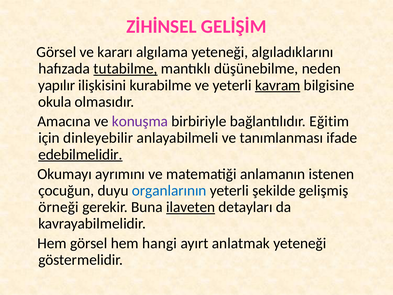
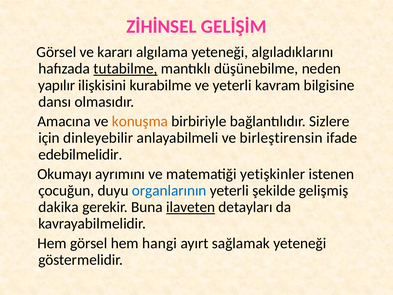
kavram underline: present -> none
okula: okula -> dansı
konuşma colour: purple -> orange
Eğitim: Eğitim -> Sizlere
tanımlanması: tanımlanması -> birleştirensin
edebilmelidir underline: present -> none
anlamanın: anlamanın -> yetişkinler
örneği: örneği -> dakika
anlatmak: anlatmak -> sağlamak
